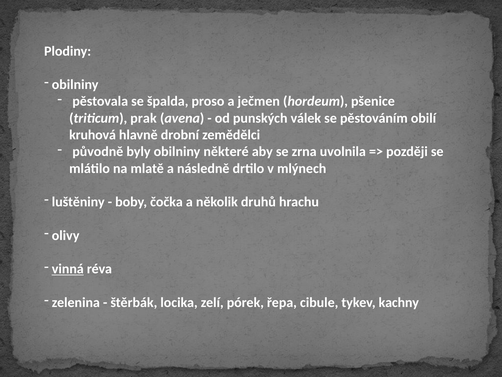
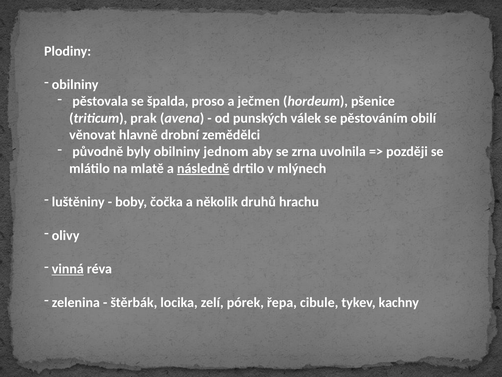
kruhová: kruhová -> věnovat
některé: některé -> jednom
následně underline: none -> present
